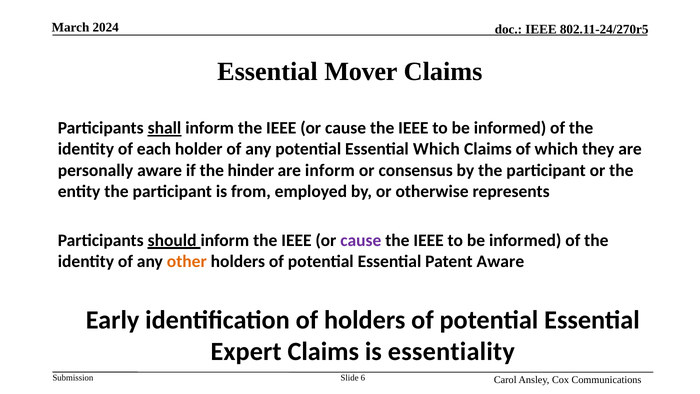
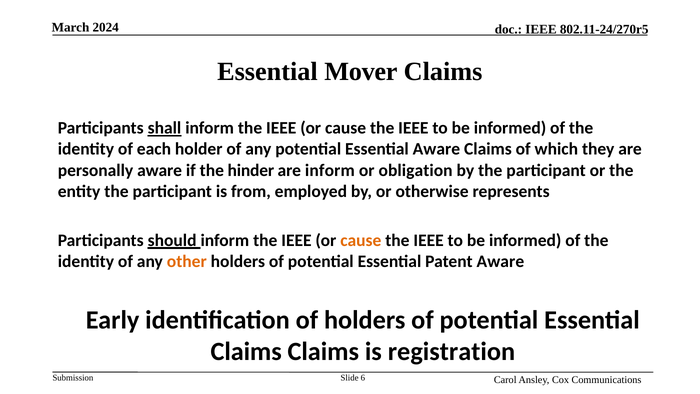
Essential Which: Which -> Aware
consensus: consensus -> obligation
cause at (361, 240) colour: purple -> orange
Expert at (246, 352): Expert -> Claims
essentiality: essentiality -> registration
